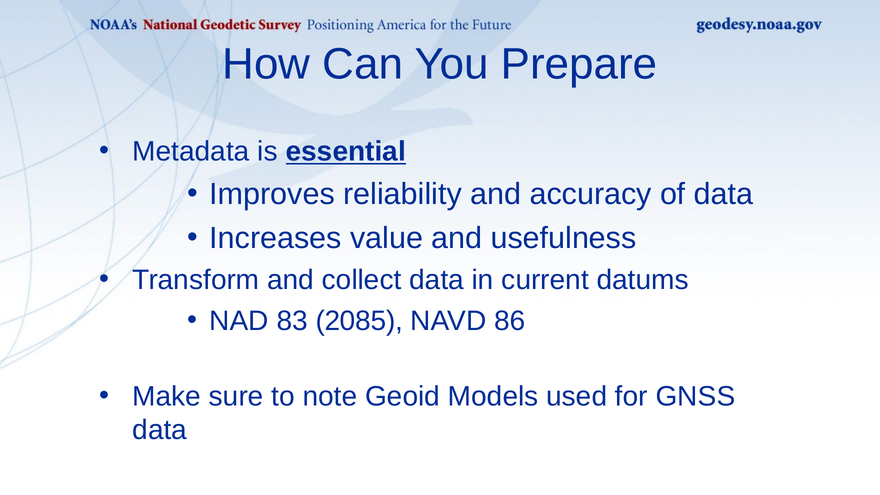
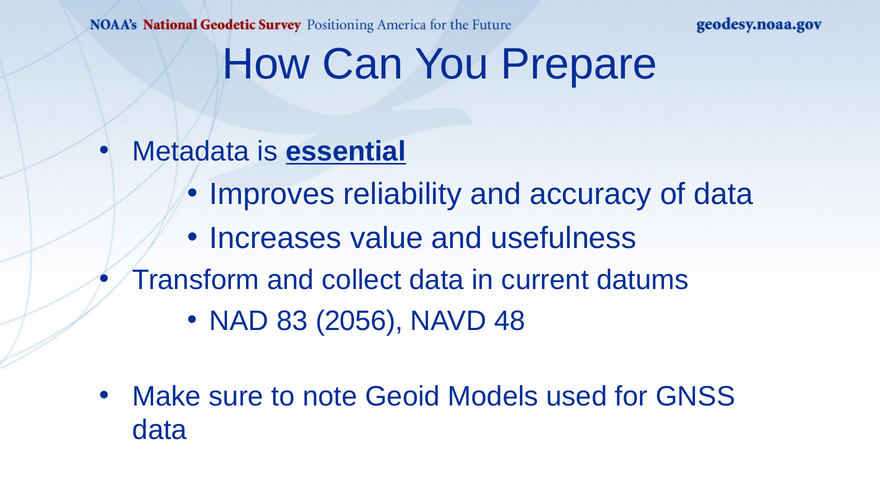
2085: 2085 -> 2056
86: 86 -> 48
